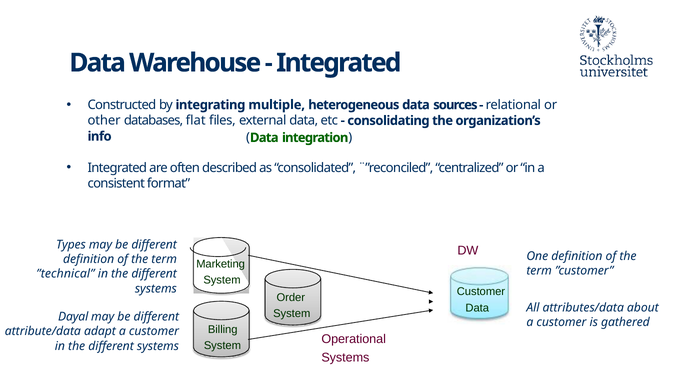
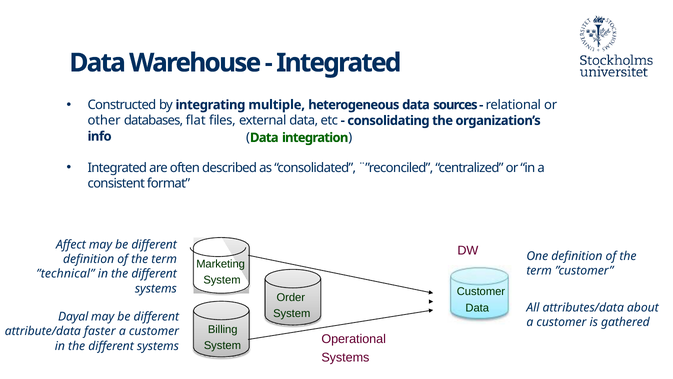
Types: Types -> Affect
adapt: adapt -> faster
